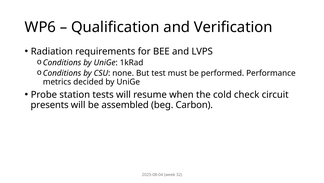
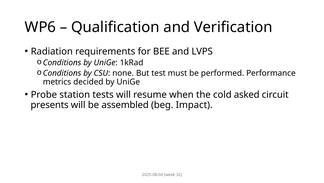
check: check -> asked
Carbon: Carbon -> Impact
